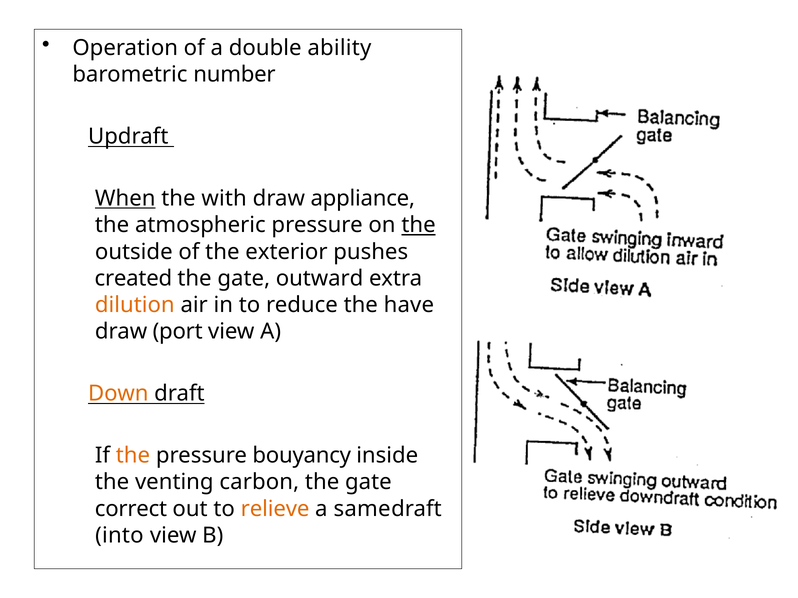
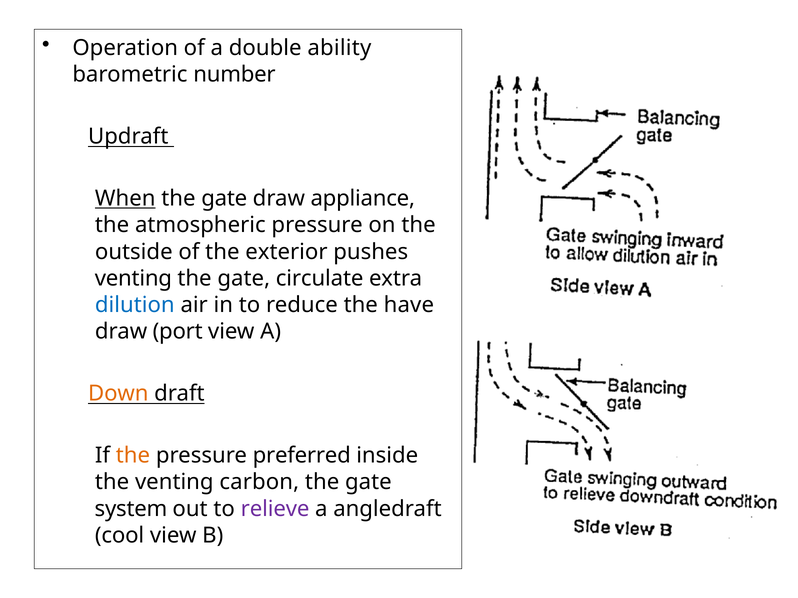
with at (224, 199): with -> gate
the at (419, 225) underline: present -> none
created at (133, 279): created -> venting
outward: outward -> circulate
dilution colour: orange -> blue
bouyancy: bouyancy -> preferred
correct: correct -> system
relieve colour: orange -> purple
same: same -> angle
into: into -> cool
